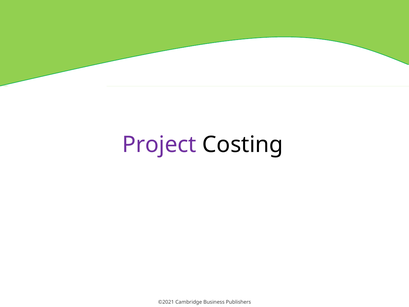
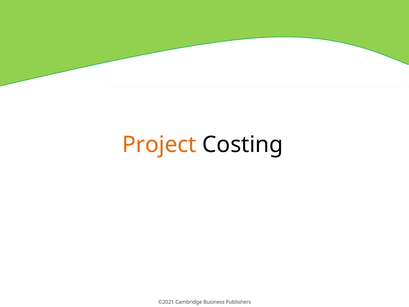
Project colour: purple -> orange
